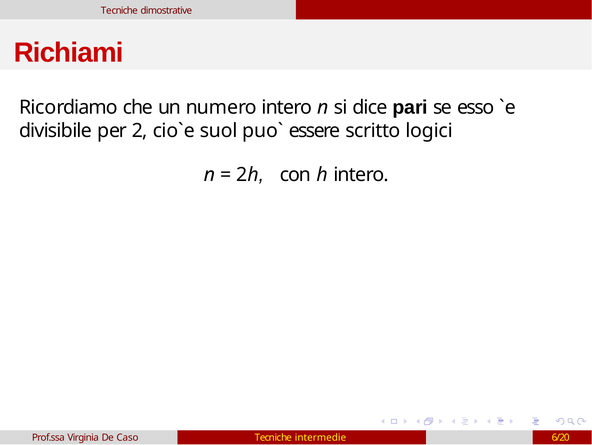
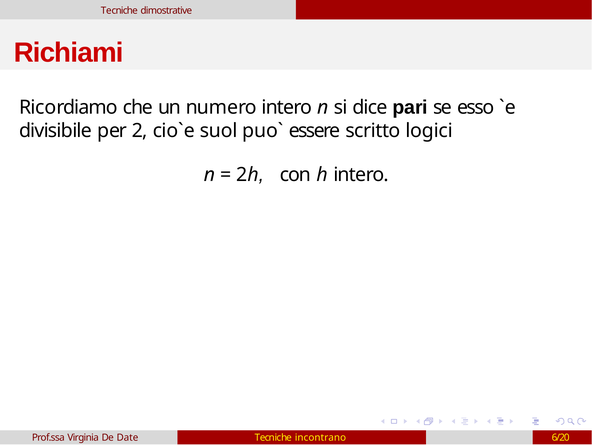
Caso: Caso -> Date
intermedie: intermedie -> incontrano
